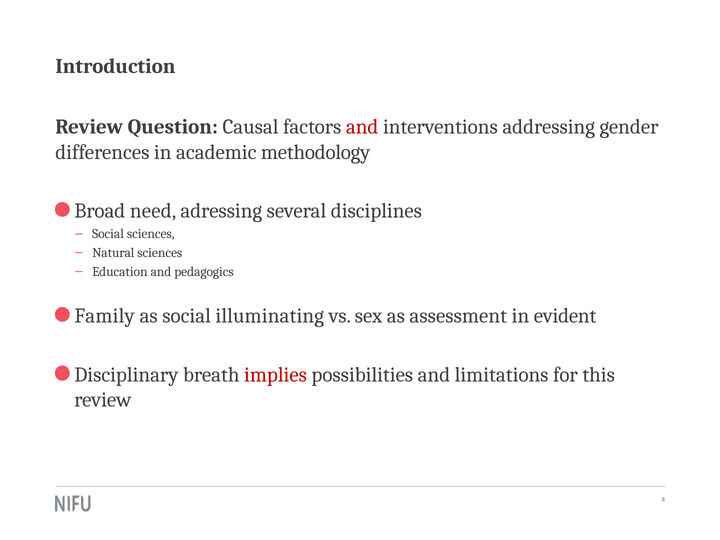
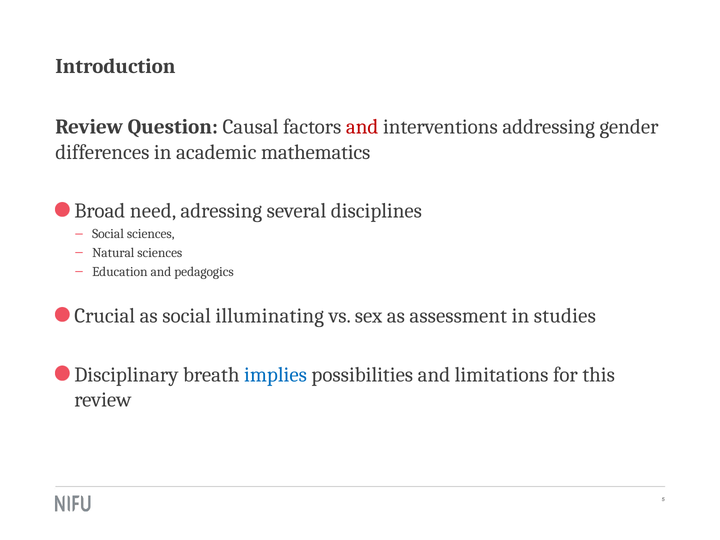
methodology: methodology -> mathematics
Family: Family -> Crucial
evident: evident -> studies
implies colour: red -> blue
